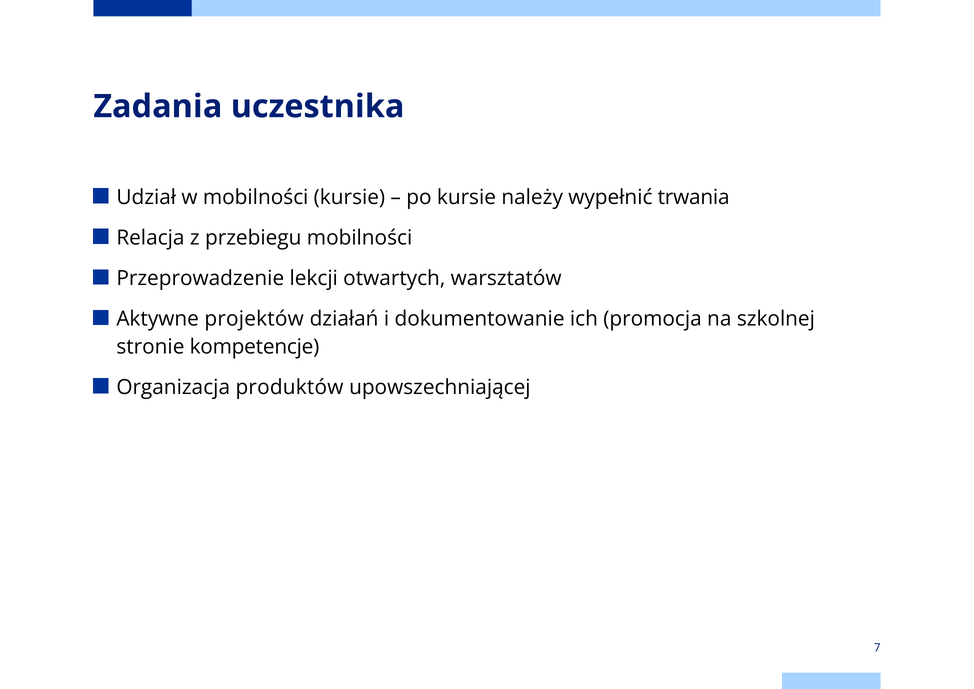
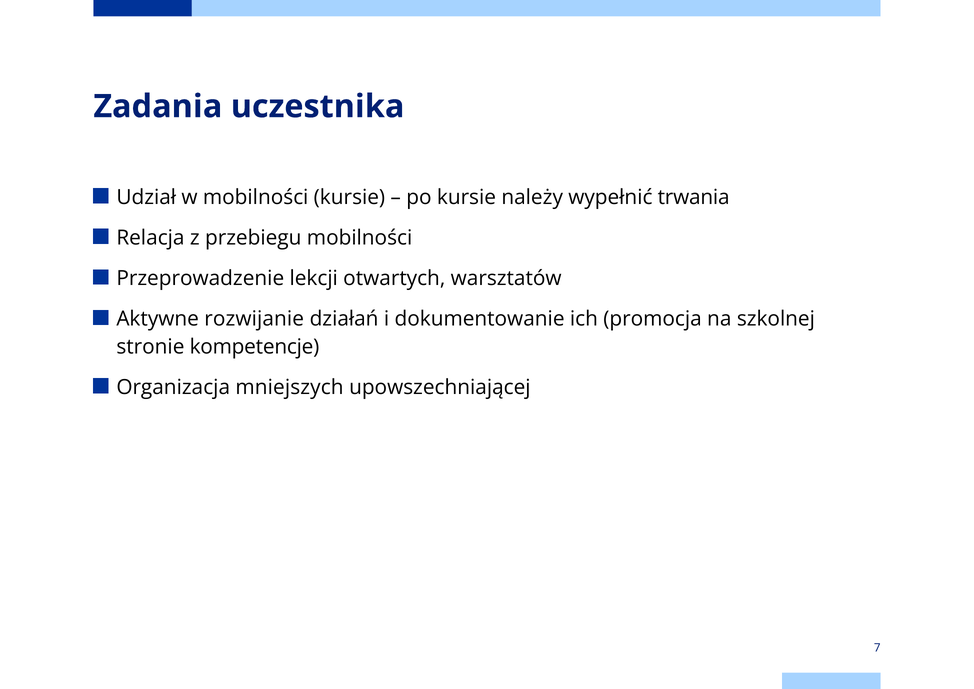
projektów: projektów -> rozwijanie
produktów: produktów -> mniejszych
